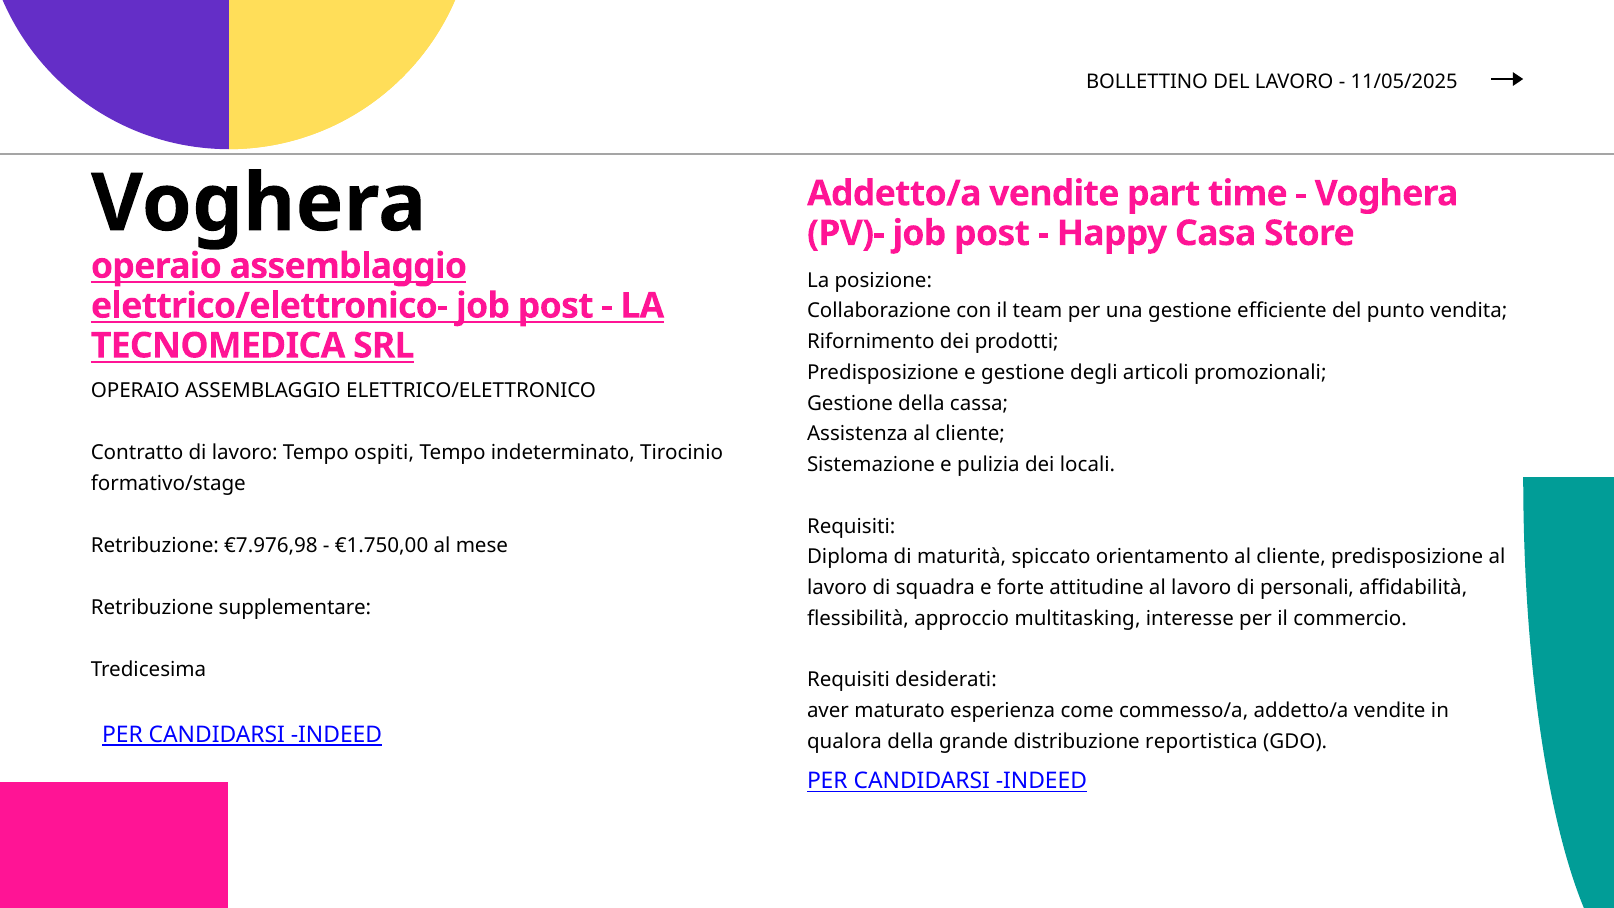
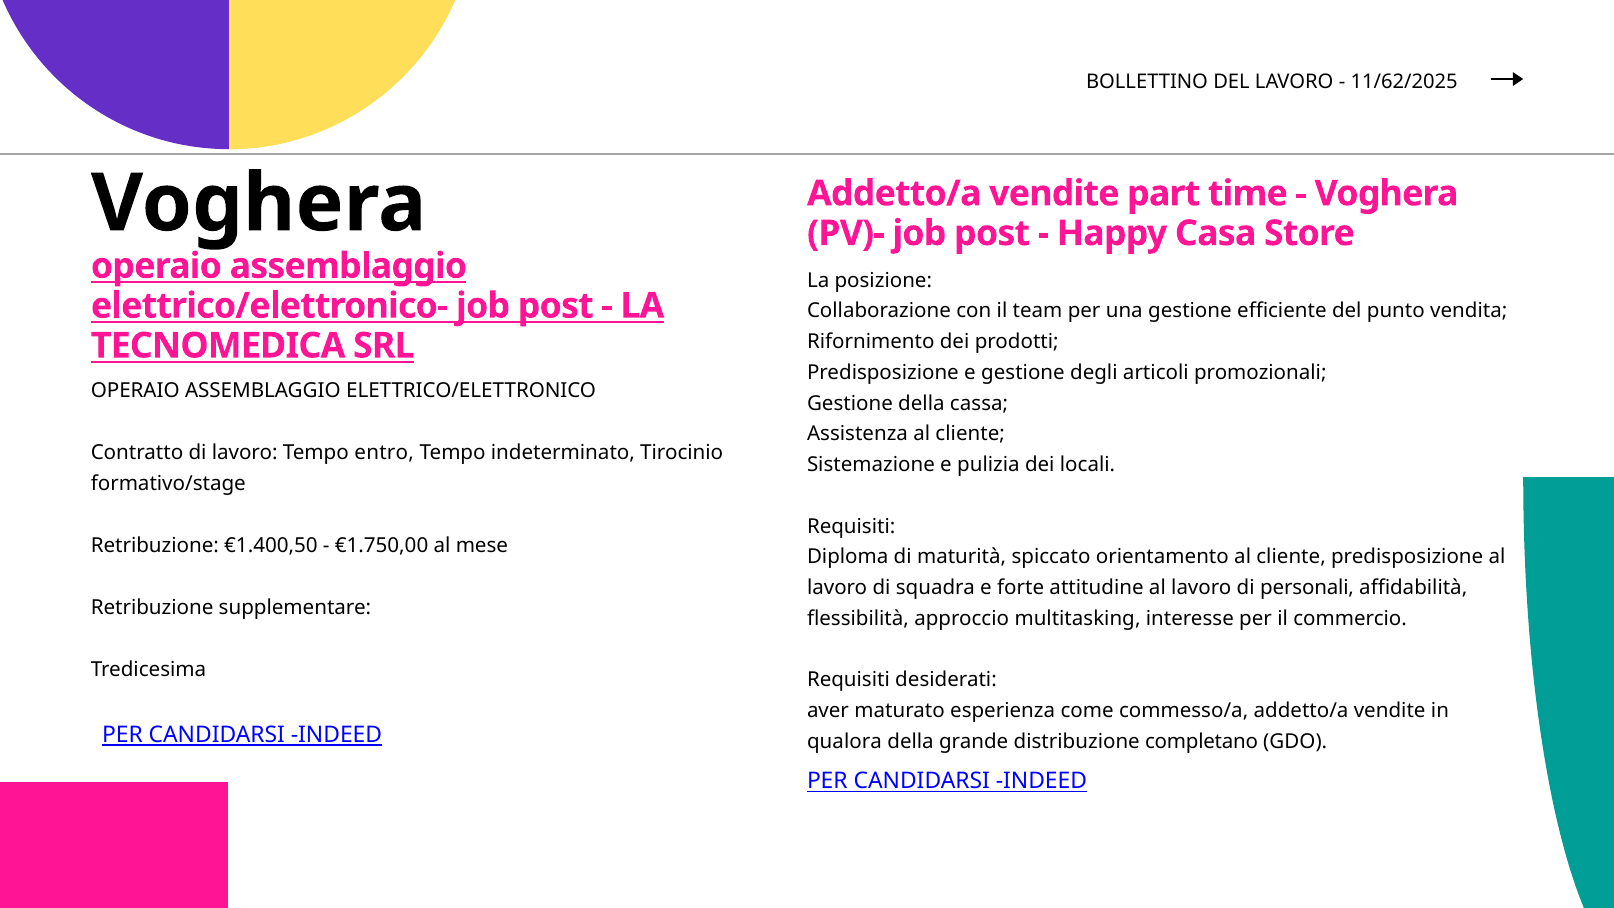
11/05/2025: 11/05/2025 -> 11/62/2025
ospiti: ospiti -> entro
€7.976,98: €7.976,98 -> €1.400,50
reportistica: reportistica -> completano
